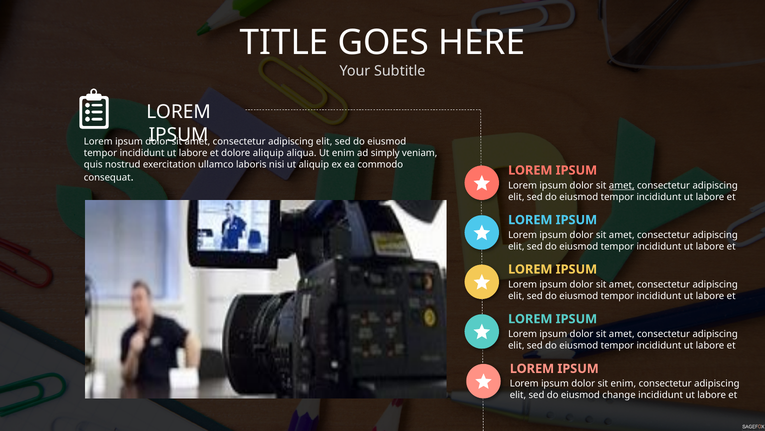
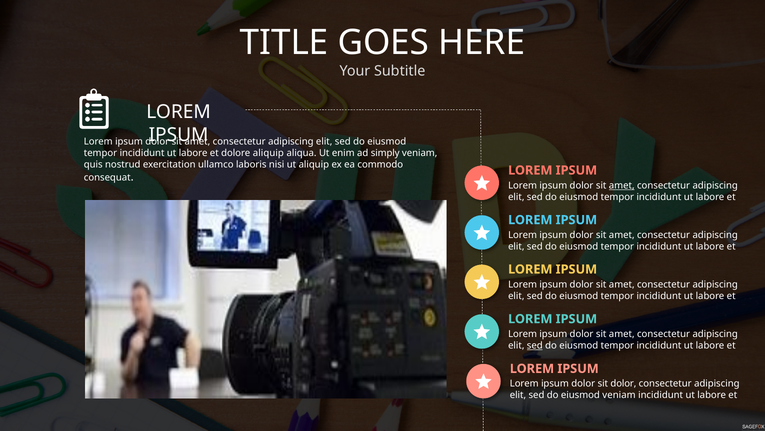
sed at (535, 345) underline: none -> present
sit enim: enim -> dolor
eiusmod change: change -> veniam
